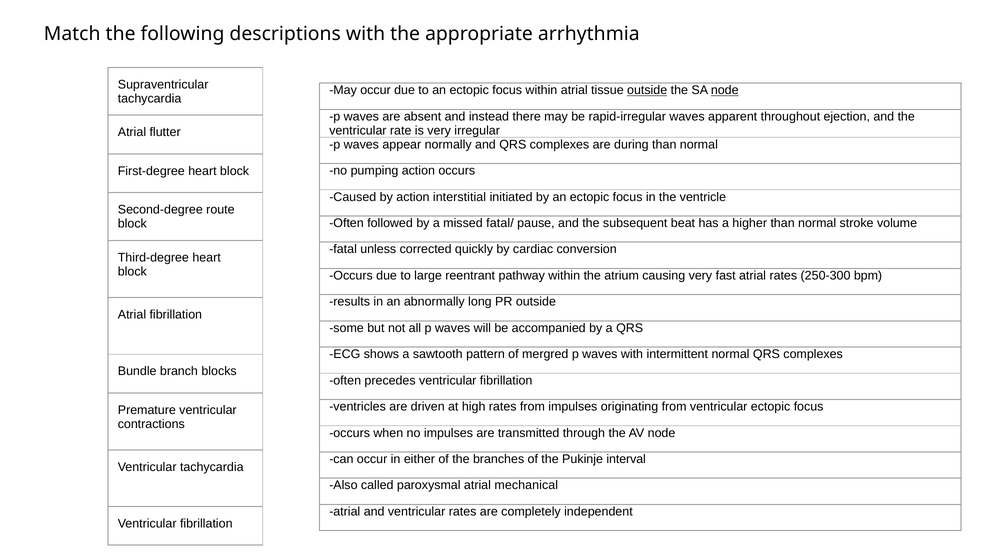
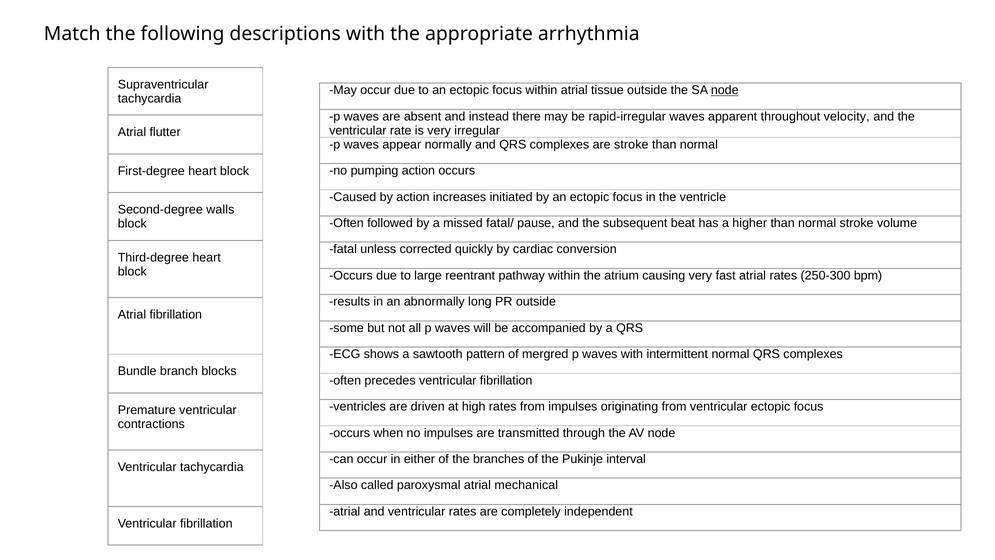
outside at (647, 90) underline: present -> none
ejection: ejection -> velocity
are during: during -> stroke
interstitial: interstitial -> increases
route: route -> walls
